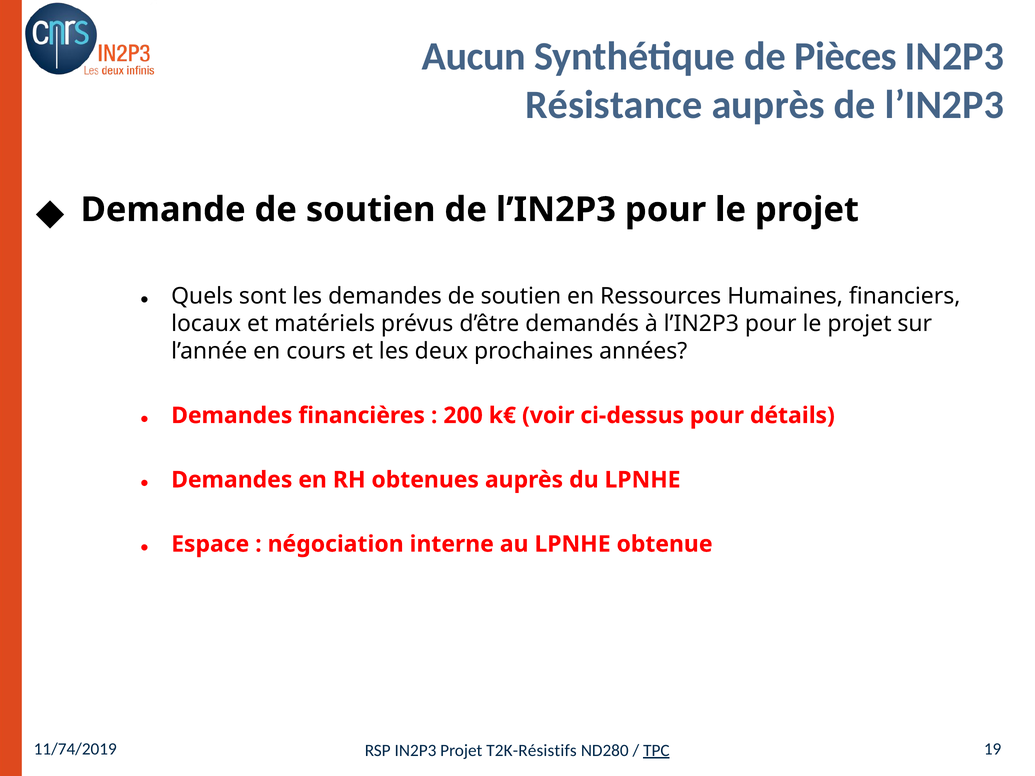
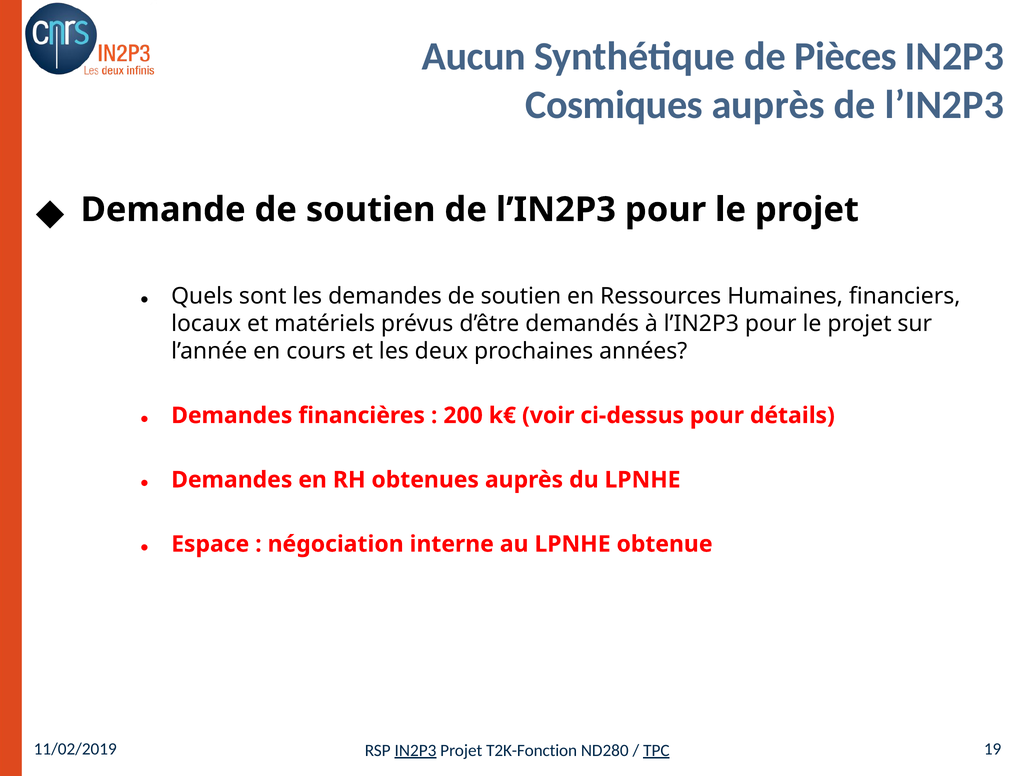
Résistance: Résistance -> Cosmiques
11/74/2019: 11/74/2019 -> 11/02/2019
IN2P3 at (415, 751) underline: none -> present
T2K-Résistifs: T2K-Résistifs -> T2K-Fonction
